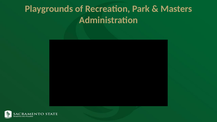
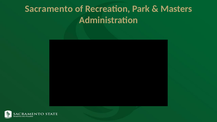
Playgrounds: Playgrounds -> Sacramento
